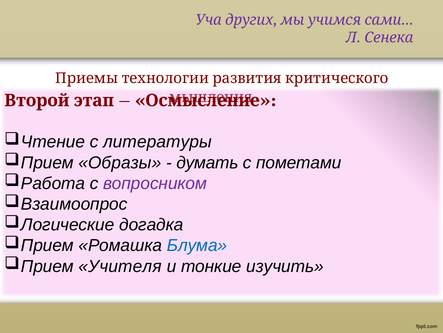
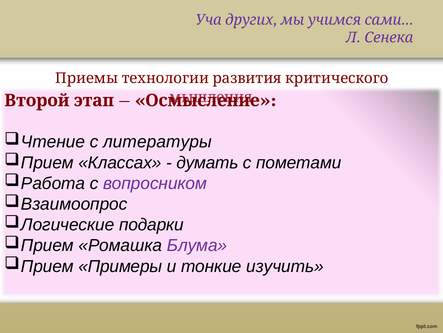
Образы: Образы -> Классах
догадка: догадка -> подарки
Блума colour: blue -> purple
Учителя: Учителя -> Примеры
